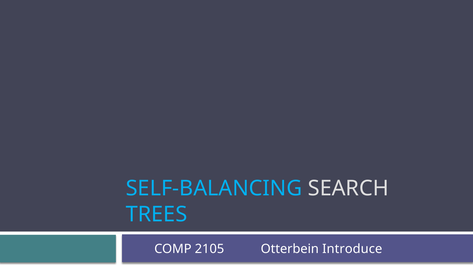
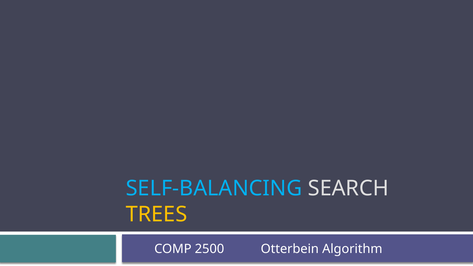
TREES colour: light blue -> yellow
2105: 2105 -> 2500
Introduce: Introduce -> Algorithm
